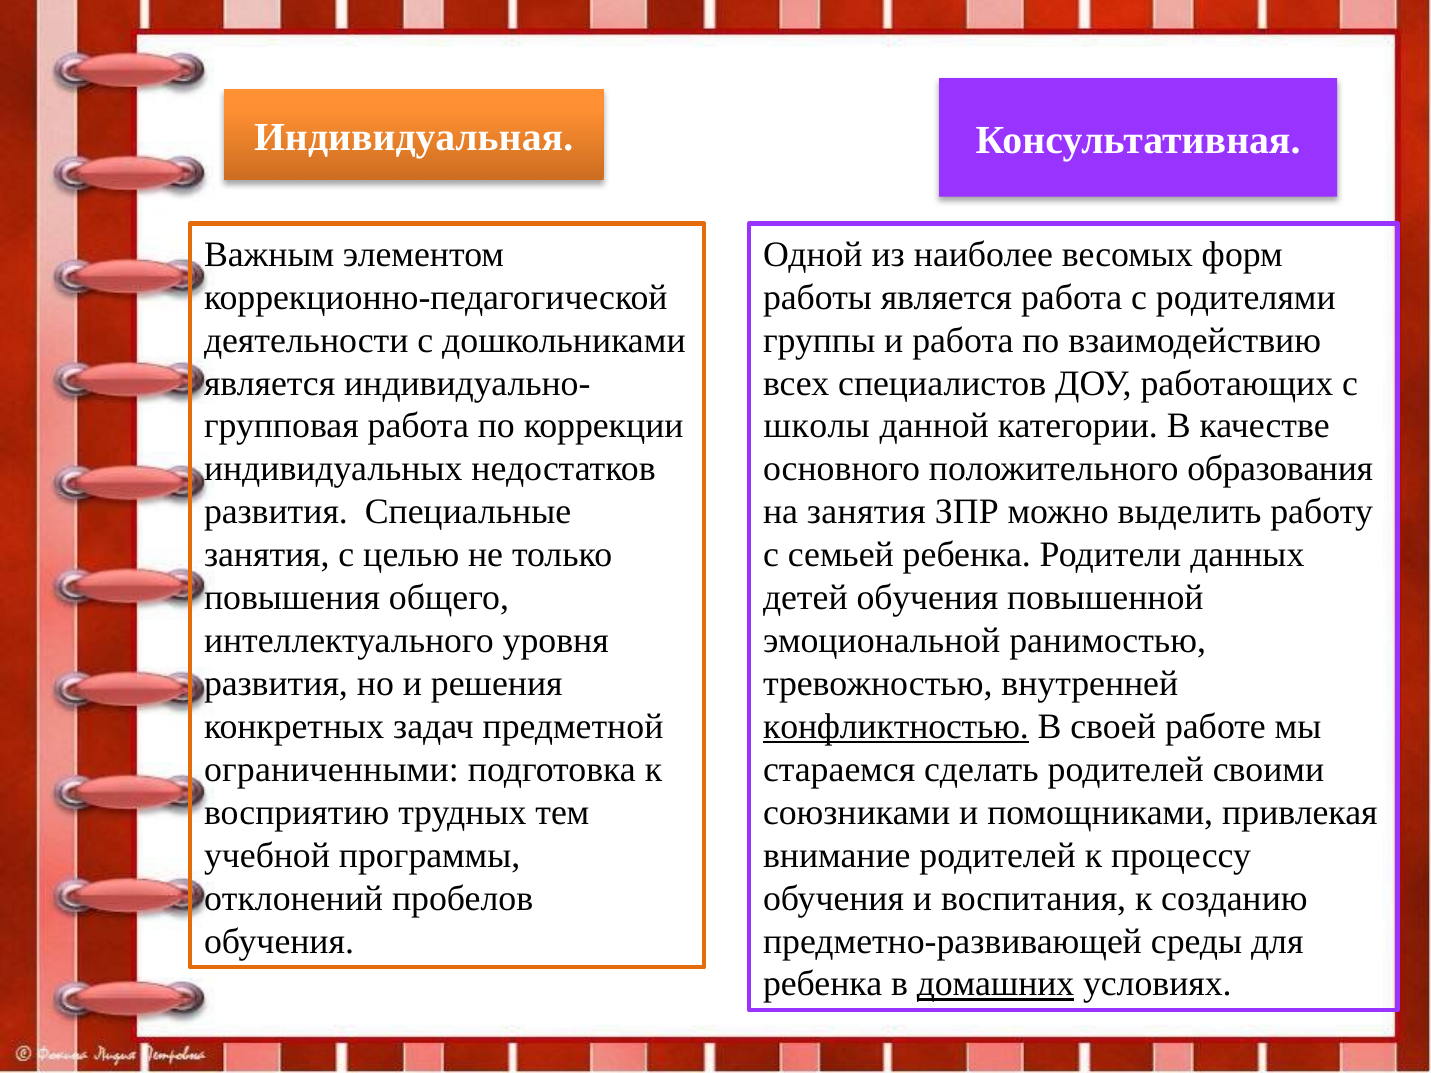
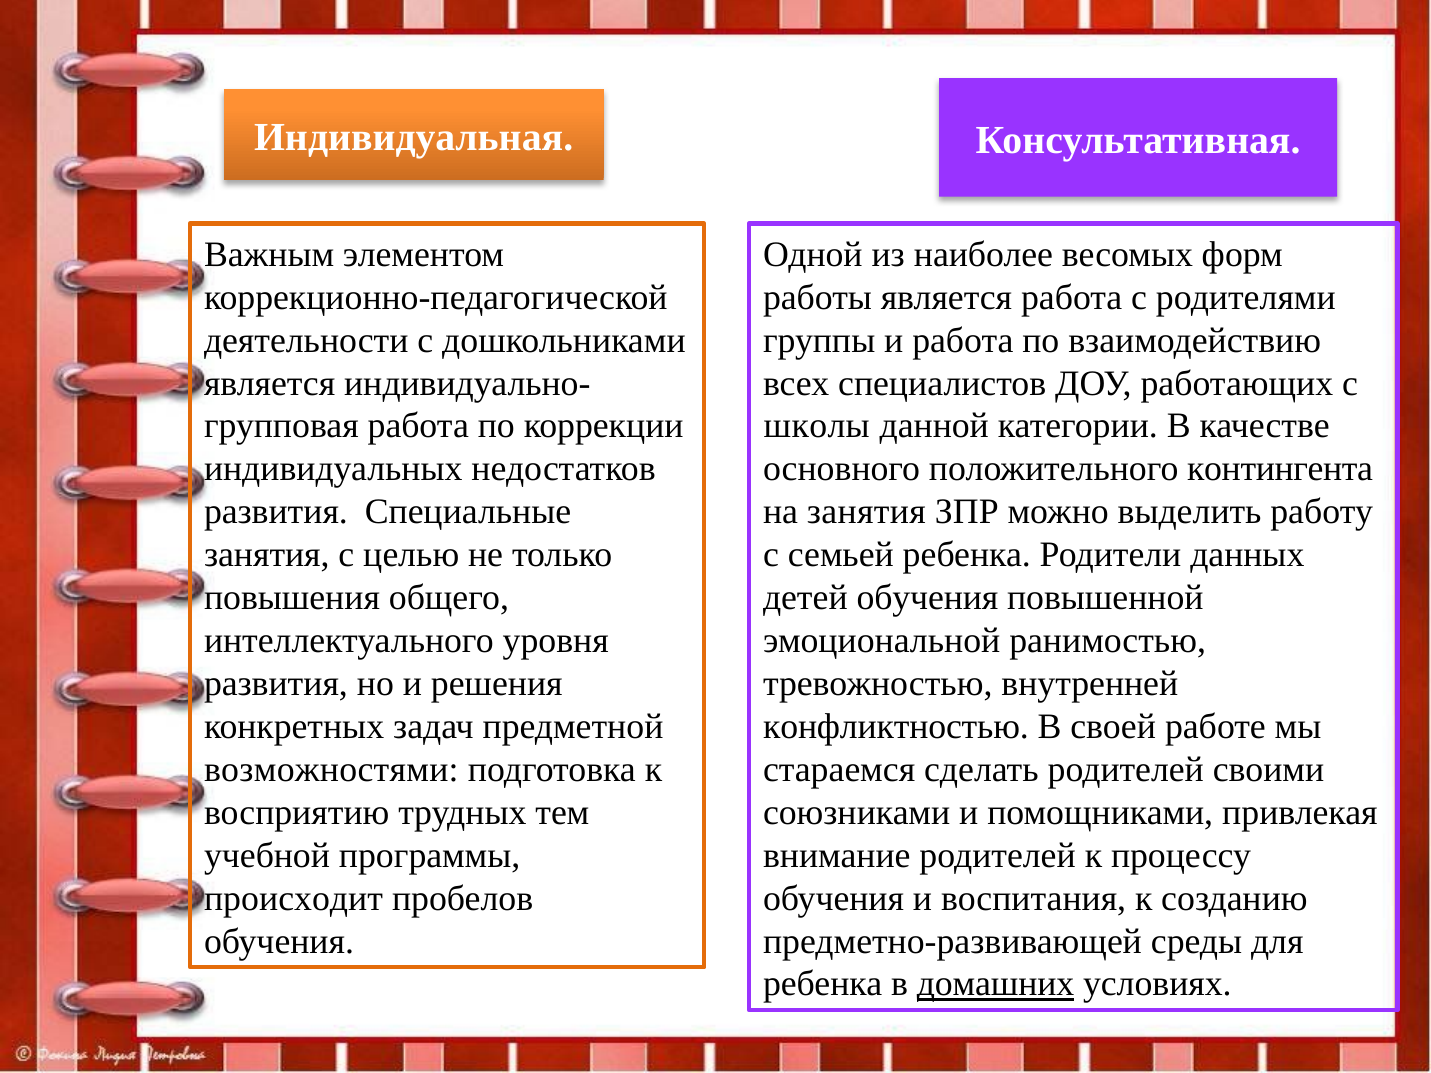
образования: образования -> контингента
конфликтностью underline: present -> none
ограниченными: ограниченными -> возможностями
отклонений: отклонений -> происходит
